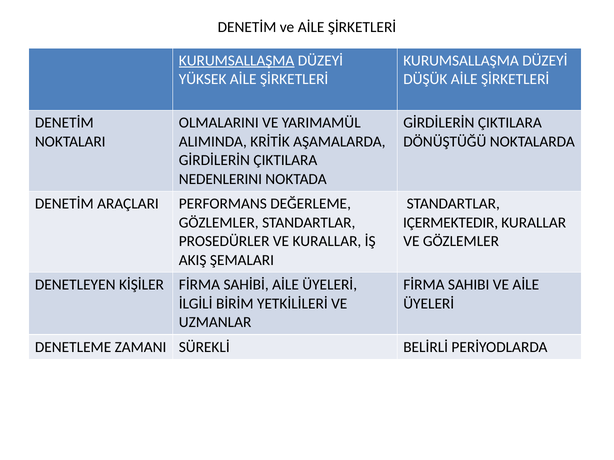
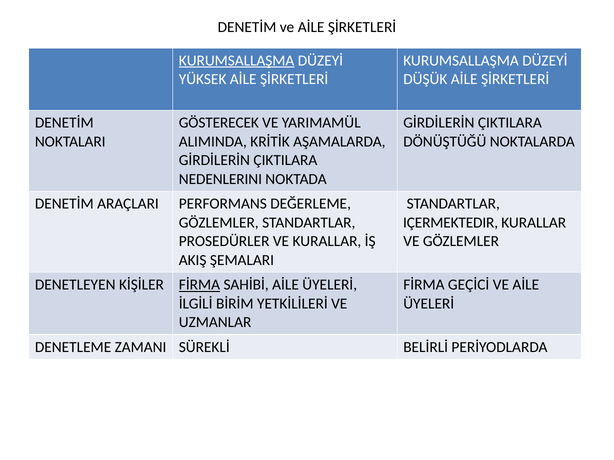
OLMALARINI: OLMALARINI -> GÖSTERECEK
FİRMA at (199, 285) underline: none -> present
SAHIBI: SAHIBI -> GEÇİCİ
